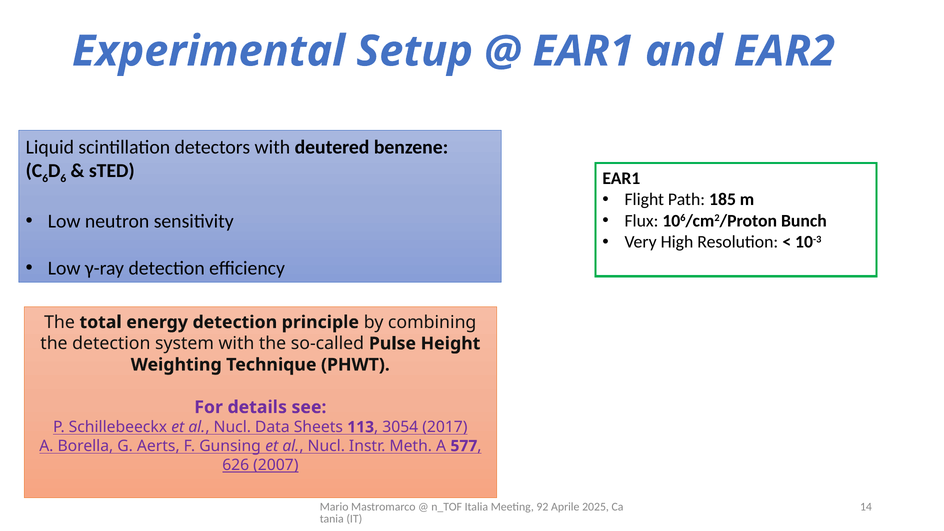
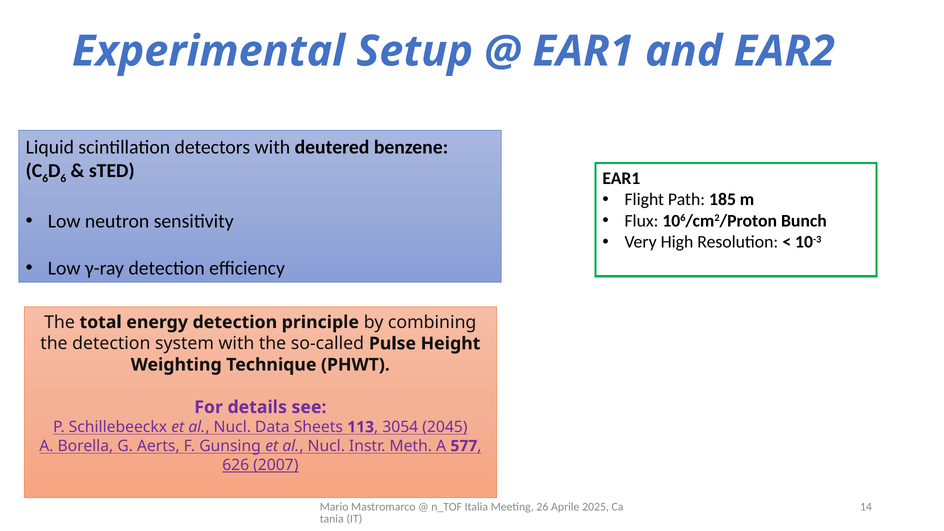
2017: 2017 -> 2045
92: 92 -> 26
